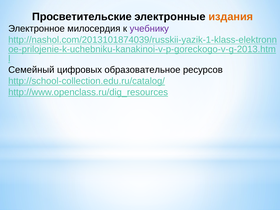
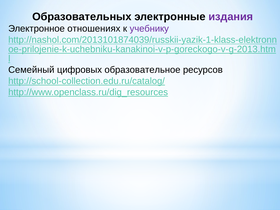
Просветительские: Просветительские -> Образовательных
издания colour: orange -> purple
милосердия: милосердия -> отношениях
